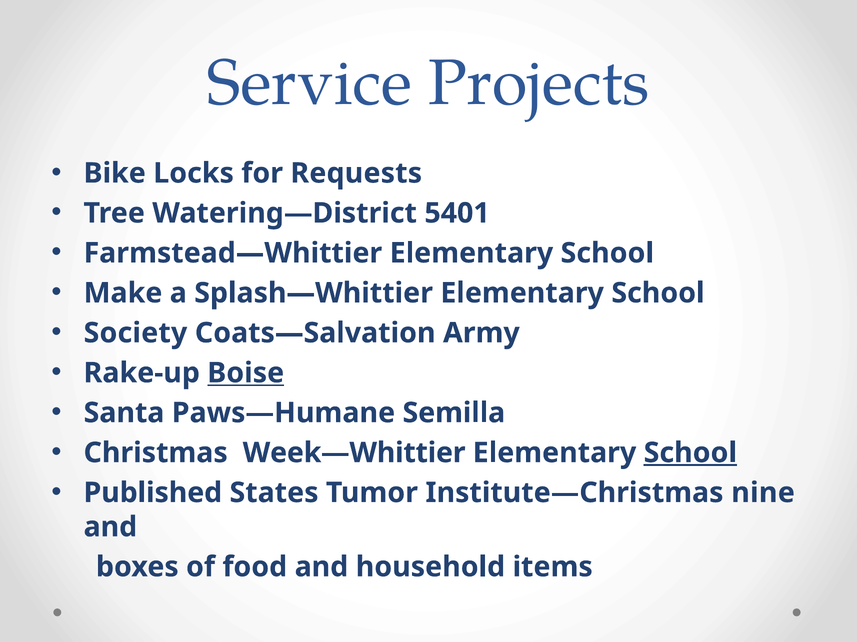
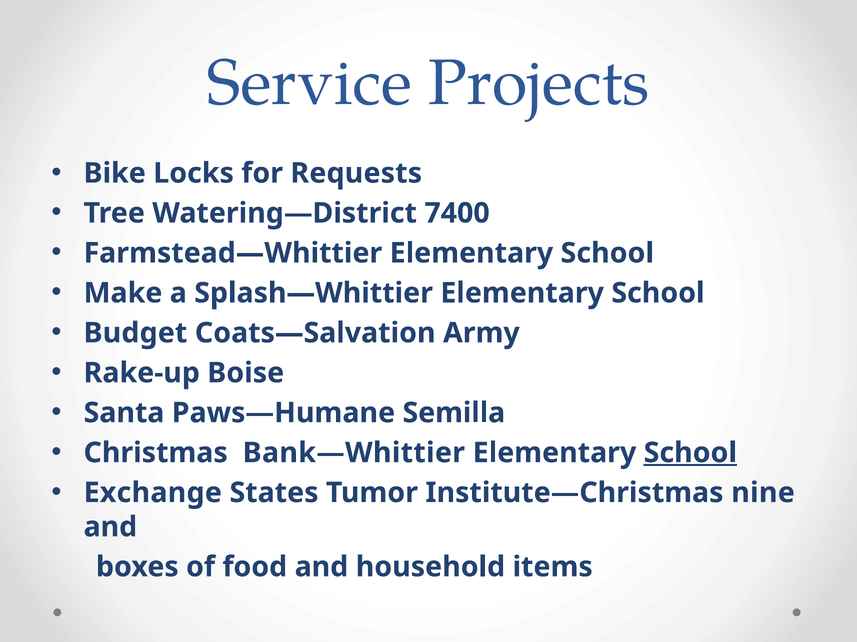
5401: 5401 -> 7400
Society: Society -> Budget
Boise underline: present -> none
Week—Whittier: Week—Whittier -> Bank—Whittier
Published: Published -> Exchange
